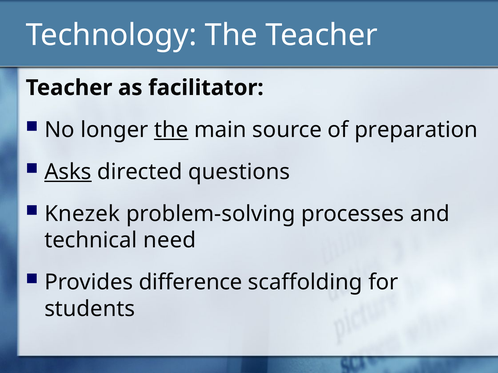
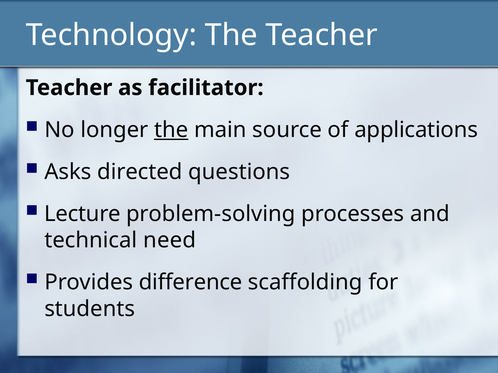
preparation: preparation -> applications
Asks underline: present -> none
Knezek: Knezek -> Lecture
